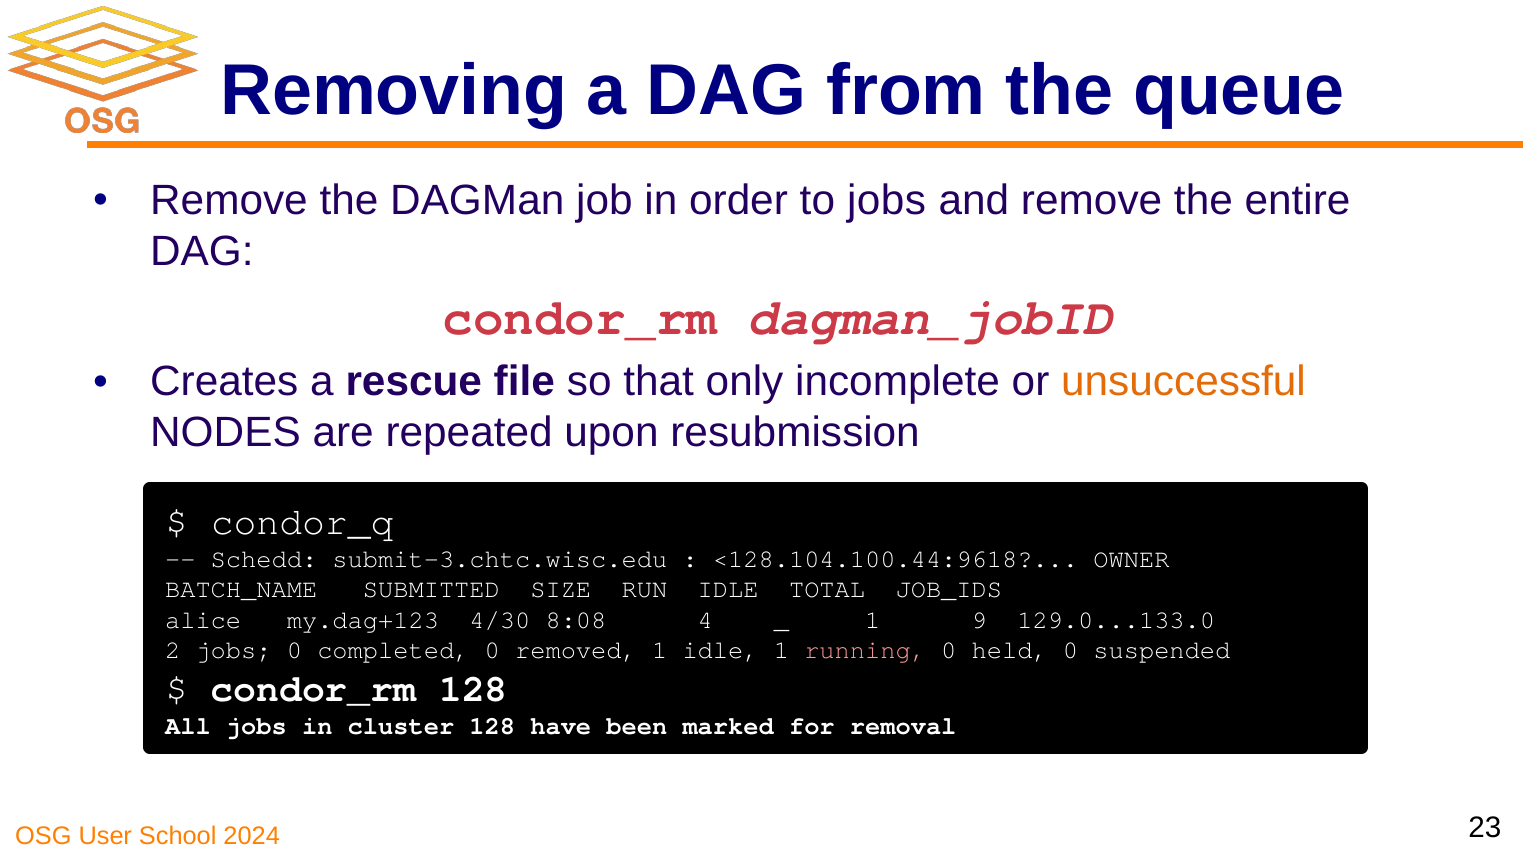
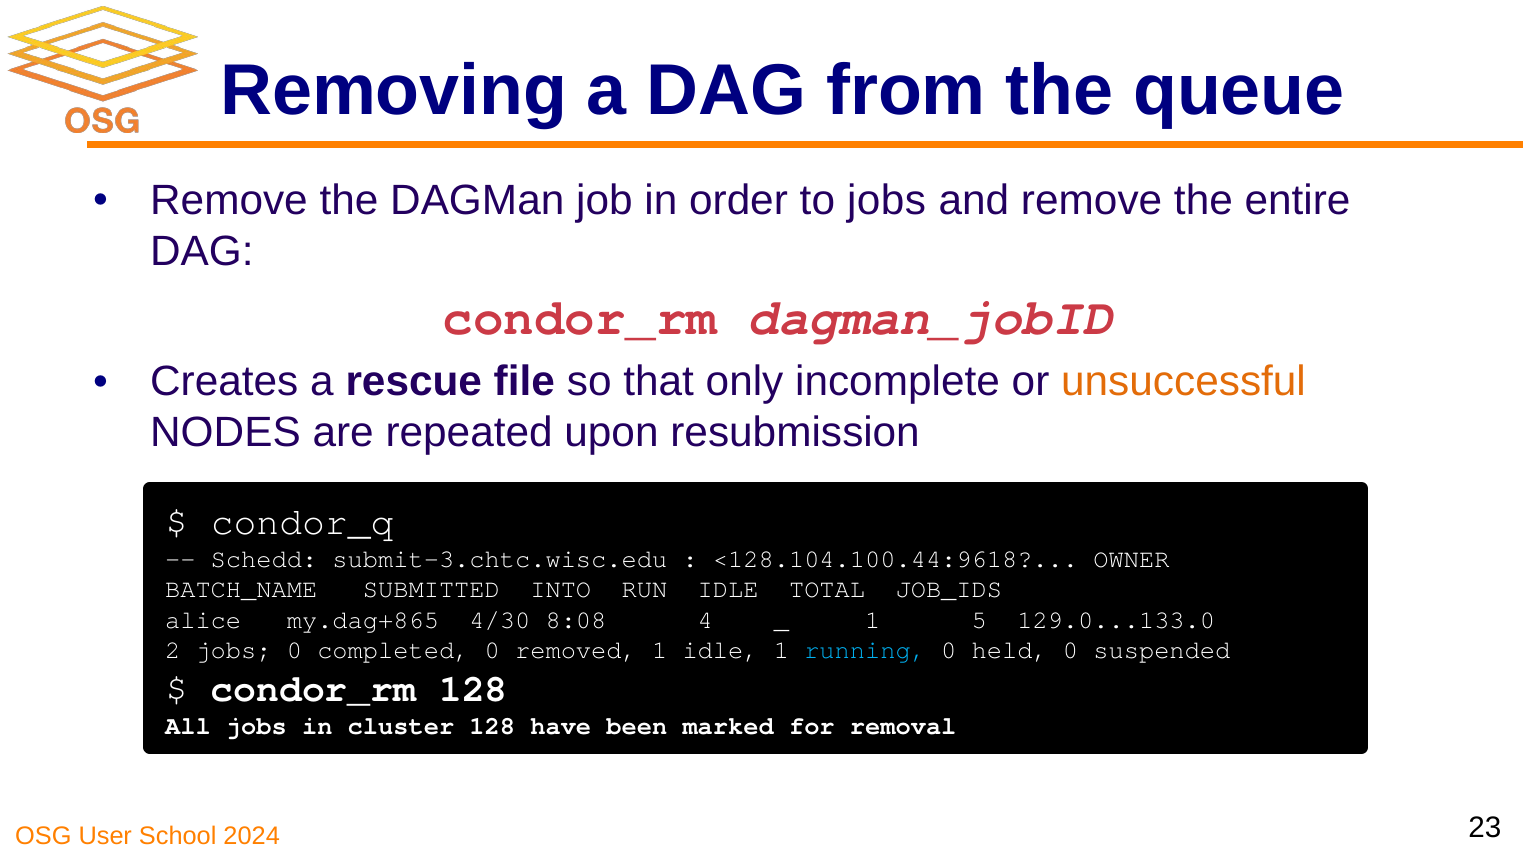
SIZE: SIZE -> INTO
my.dag+123: my.dag+123 -> my.dag+865
9: 9 -> 5
running colour: pink -> light blue
